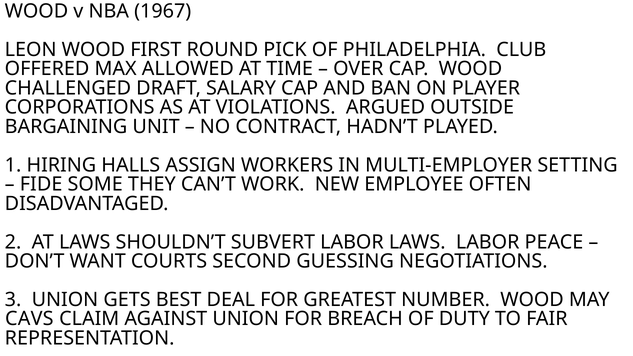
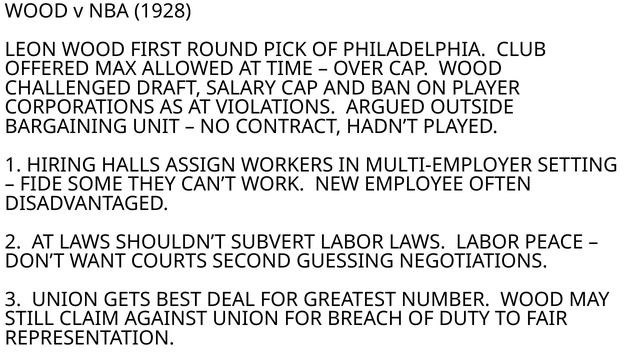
1967: 1967 -> 1928
CAVS: CAVS -> STILL
